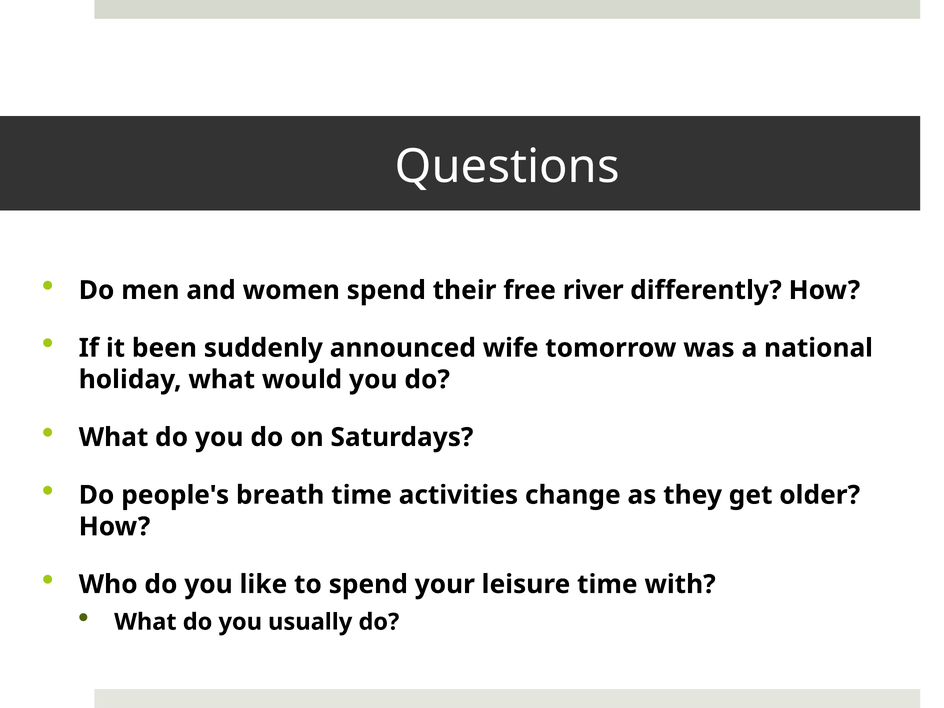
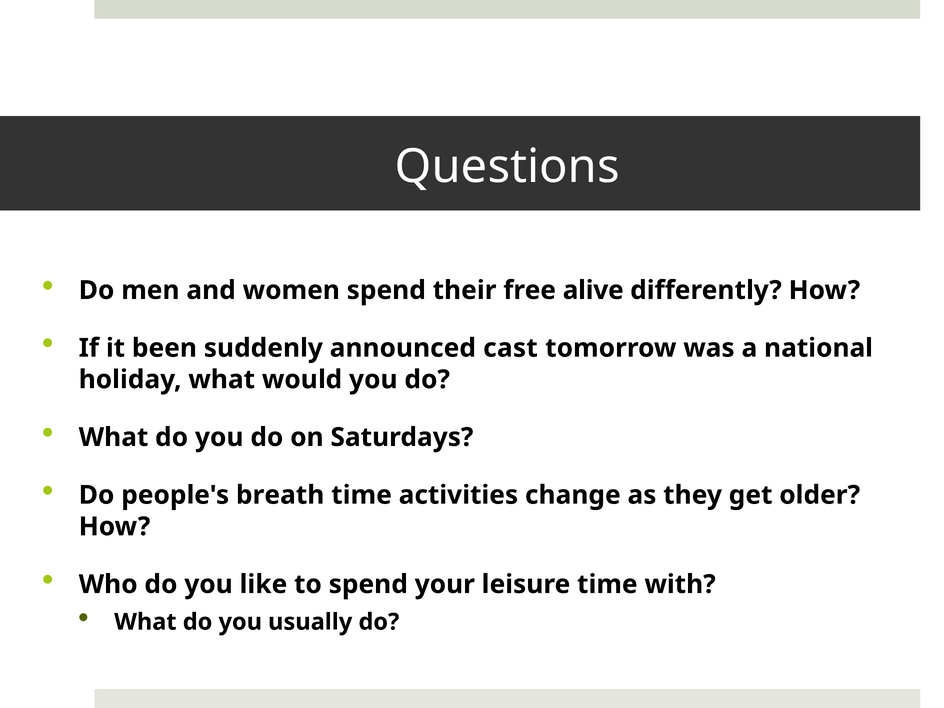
river: river -> alive
wife: wife -> cast
